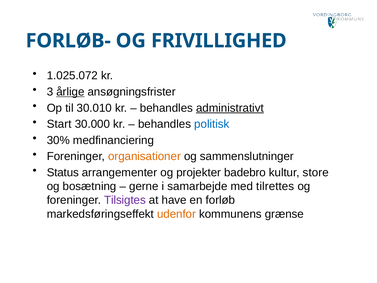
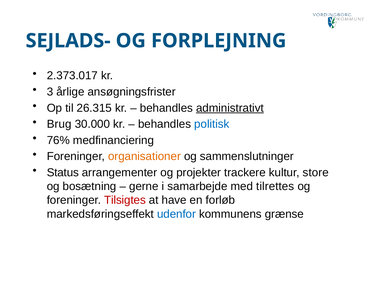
FORLØB-: FORLØB- -> SEJLADS-
FRIVILLIGHED: FRIVILLIGHED -> FORPLEJNING
1.025.072: 1.025.072 -> 2.373.017
årlige underline: present -> none
30.010: 30.010 -> 26.315
Start: Start -> Brug
30%: 30% -> 76%
badebro: badebro -> trackere
Tilsigtes colour: purple -> red
udenfor colour: orange -> blue
